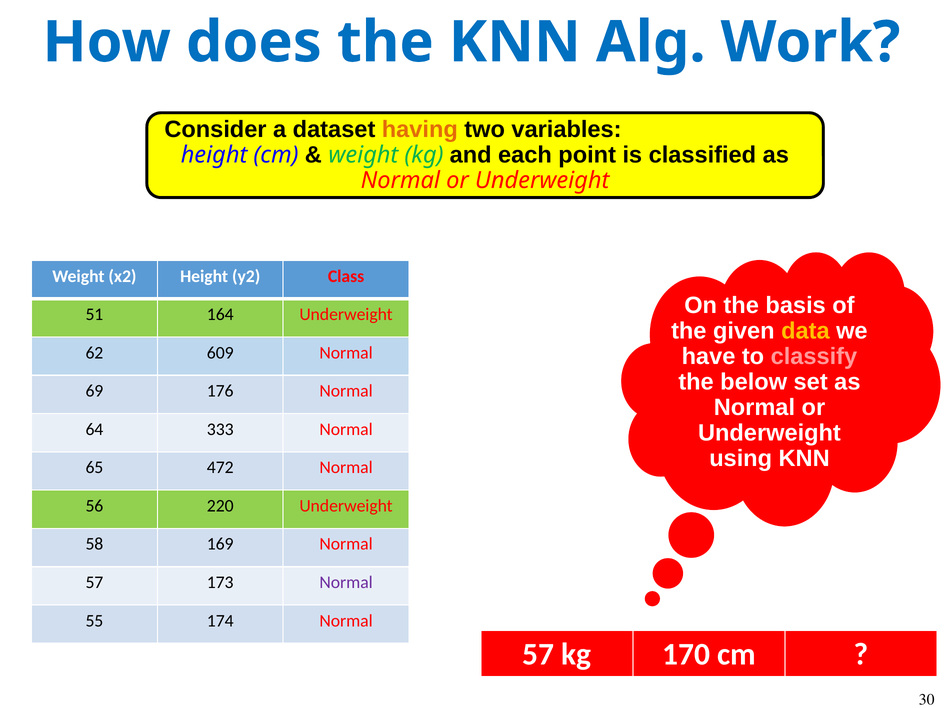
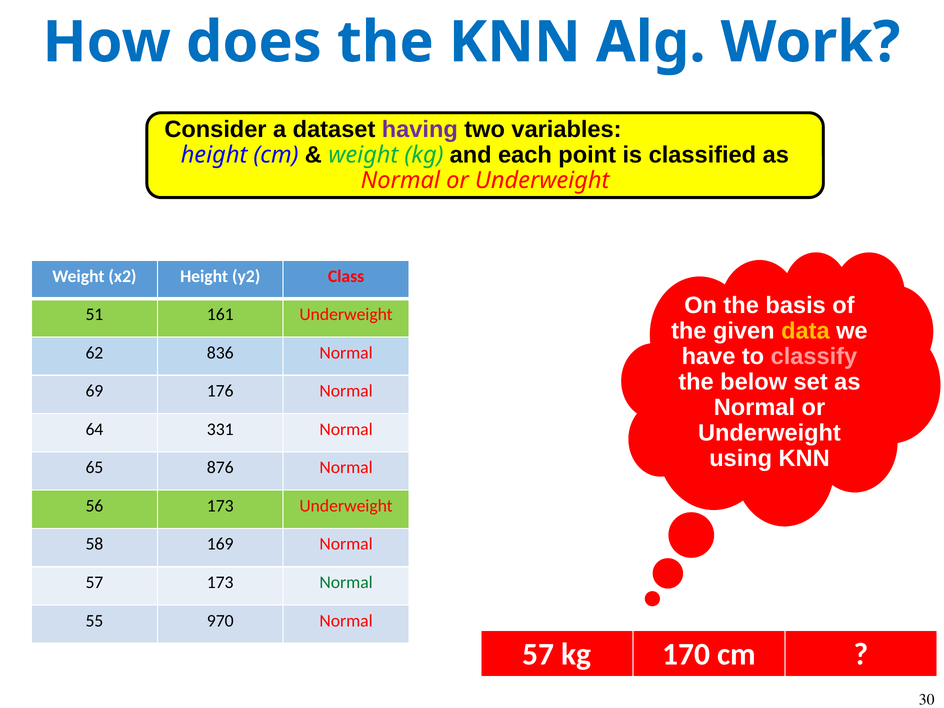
having colour: orange -> purple
164: 164 -> 161
609: 609 -> 836
333: 333 -> 331
472: 472 -> 876
56 220: 220 -> 173
Normal at (346, 582) colour: purple -> green
174: 174 -> 970
